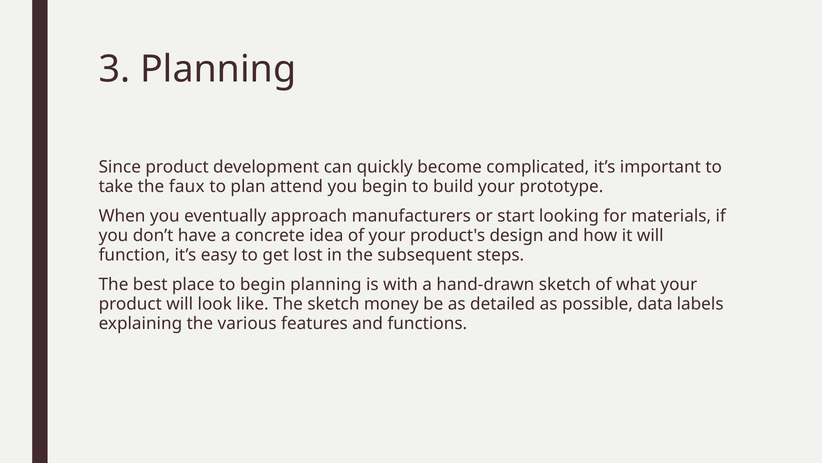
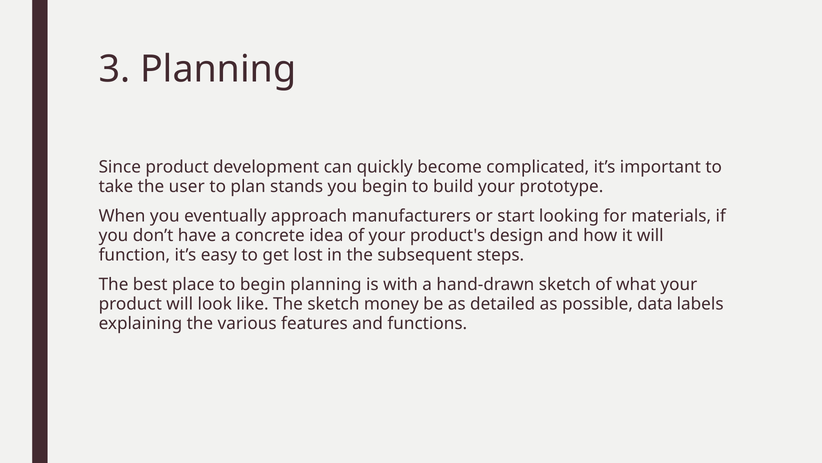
faux: faux -> user
attend: attend -> stands
